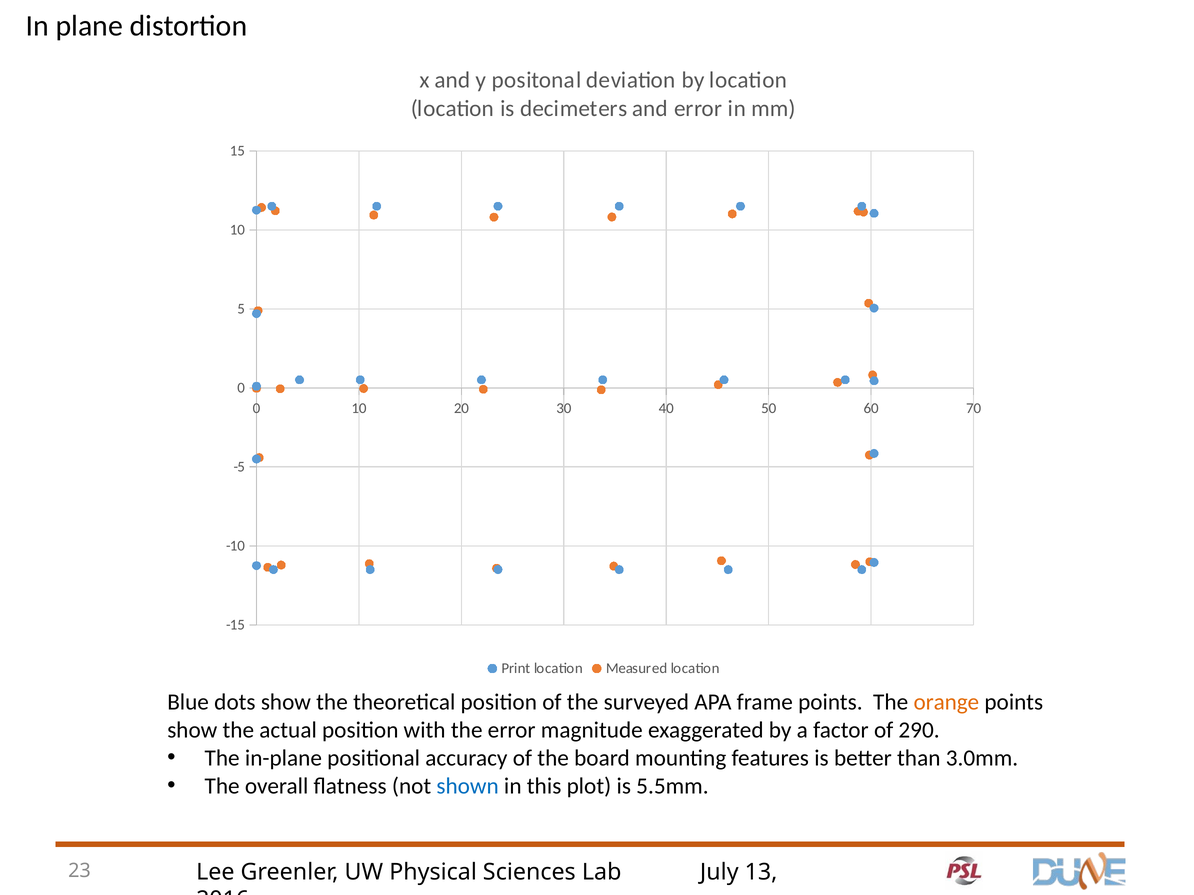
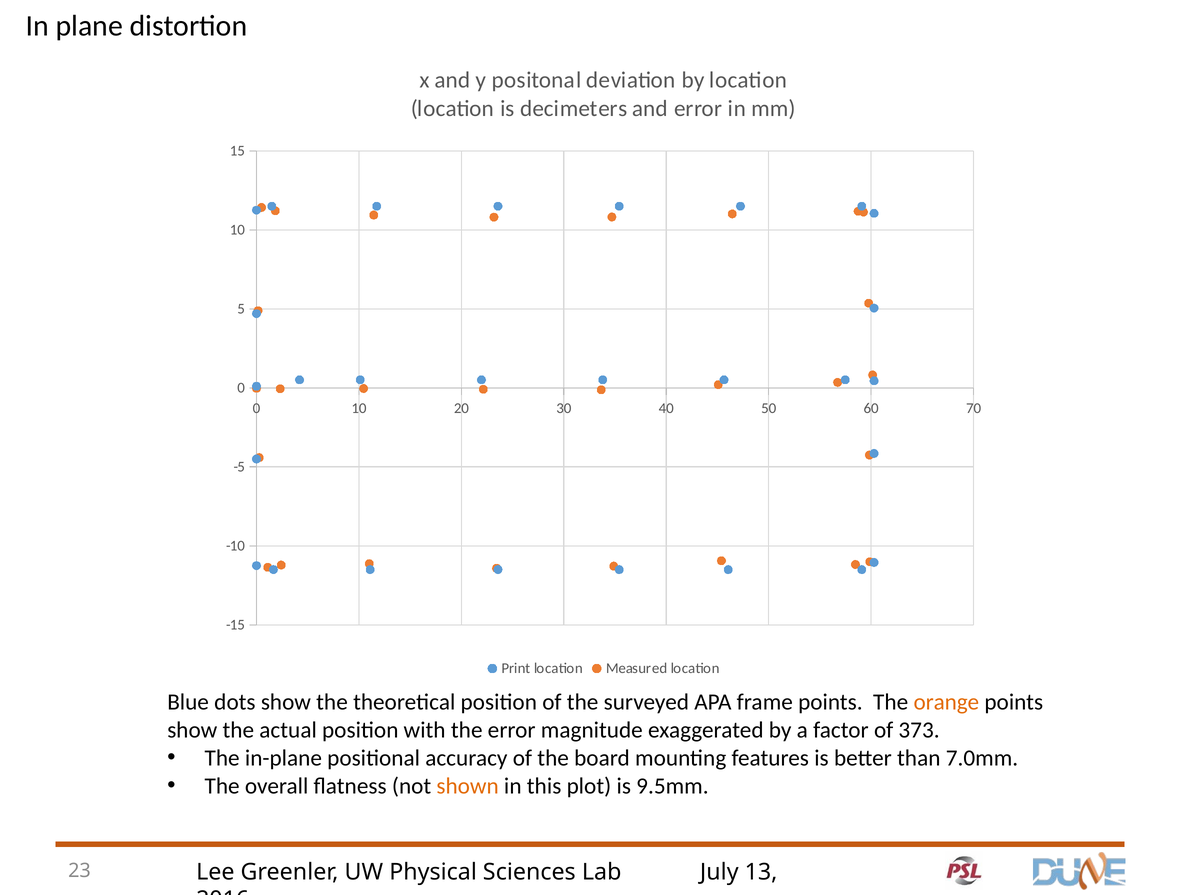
290: 290 -> 373
3.0mm: 3.0mm -> 7.0mm
shown colour: blue -> orange
5.5mm: 5.5mm -> 9.5mm
